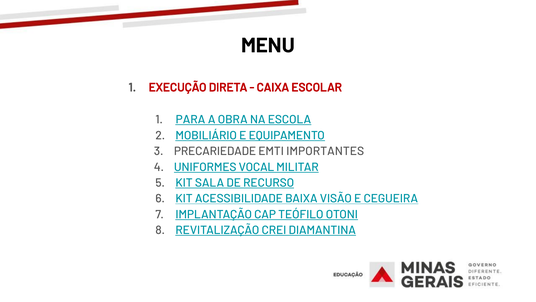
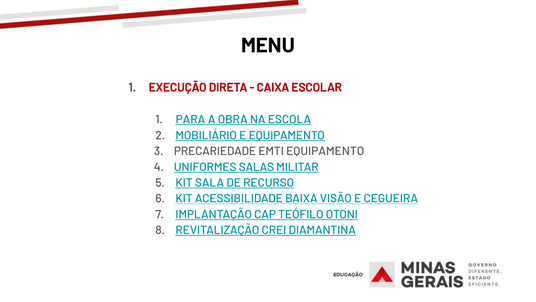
EMTI IMPORTANTES: IMPORTANTES -> EQUIPAMENTO
VOCAL: VOCAL -> SALAS
